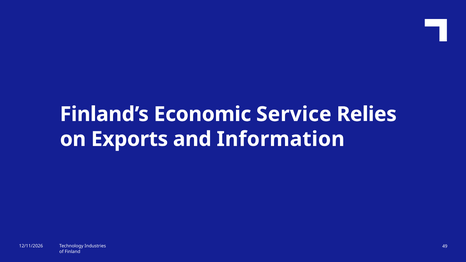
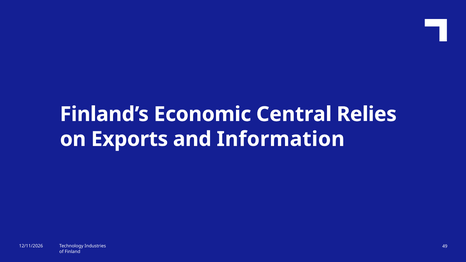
Service: Service -> Central
